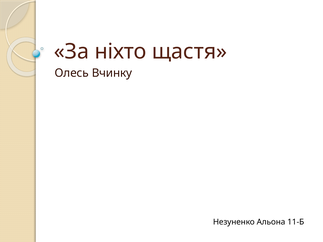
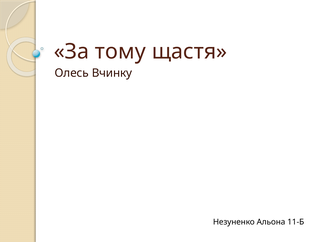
ніхто: ніхто -> тому
